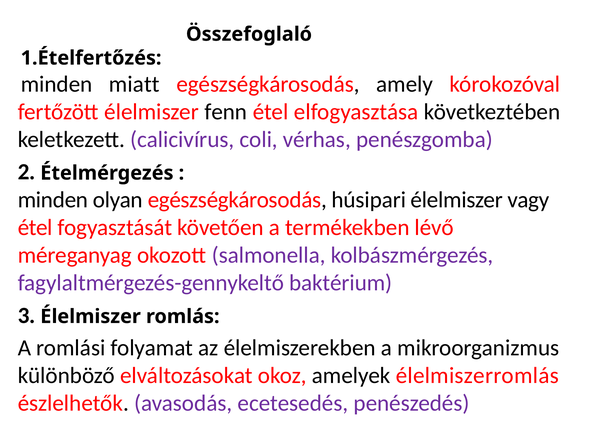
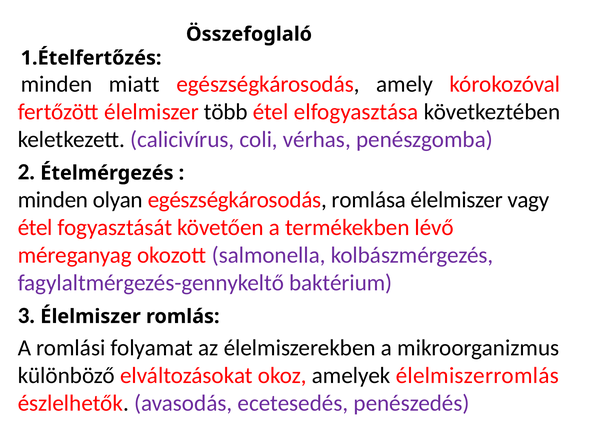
fenn: fenn -> több
húsipari: húsipari -> romlása
